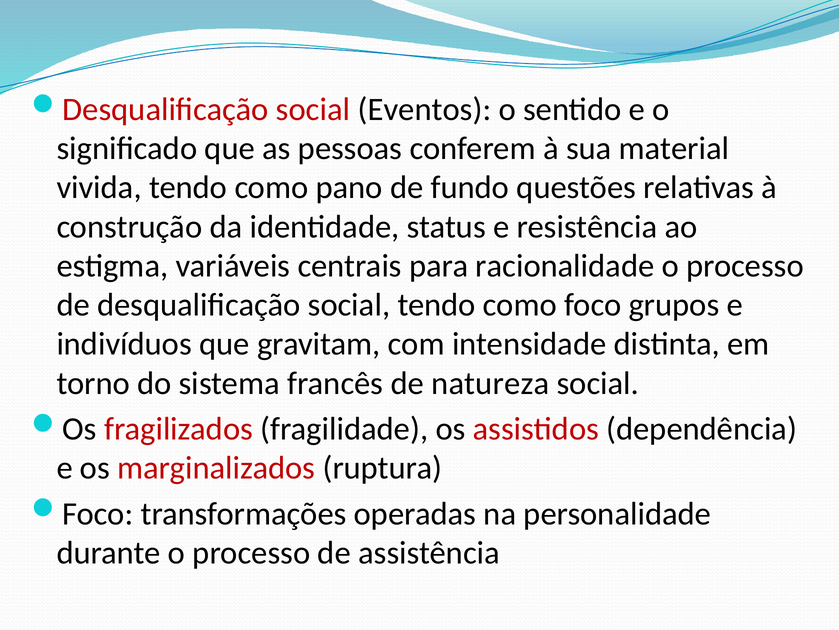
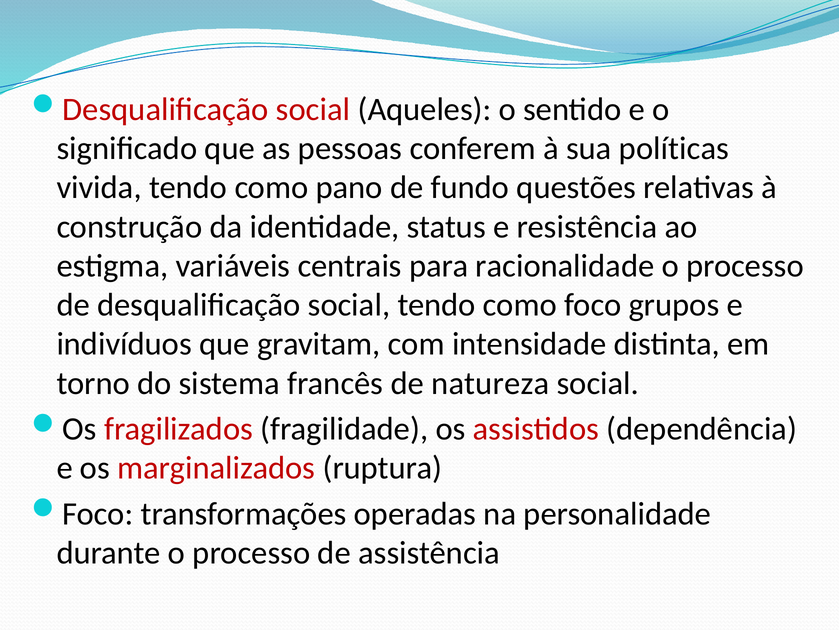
Eventos: Eventos -> Aqueles
material: material -> políticas
